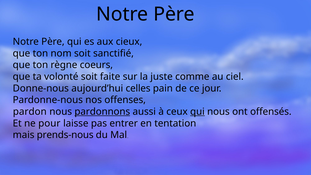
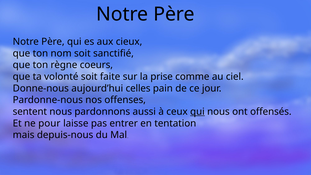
juste: juste -> prise
pardon: pardon -> sentent
pardonnons underline: present -> none
prends-nous: prends-nous -> depuis-nous
